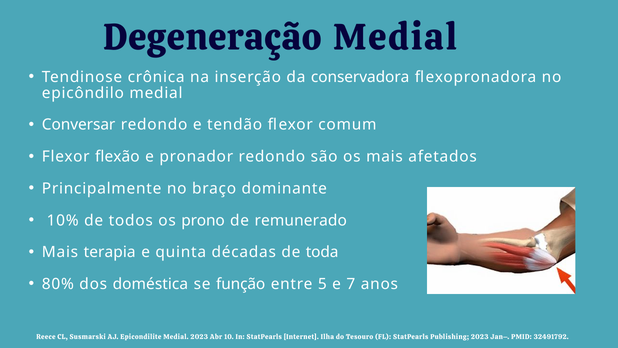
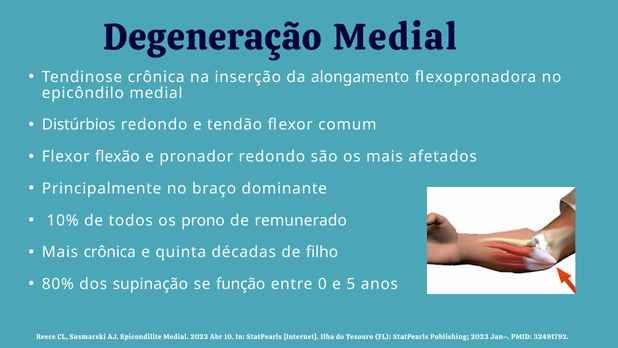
conservadora: conservadora -> alongamento
Conversar: Conversar -> Distúrbios
Mais terapia: terapia -> crônica
toda: toda -> filho
doméstica: doméstica -> supinação
5: 5 -> 0
7: 7 -> 5
